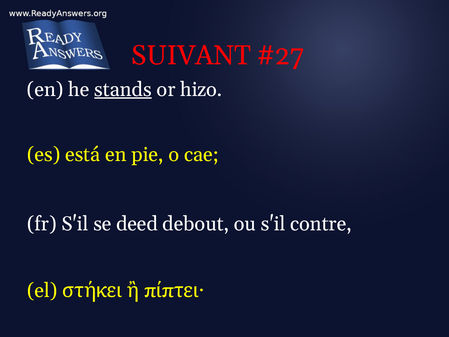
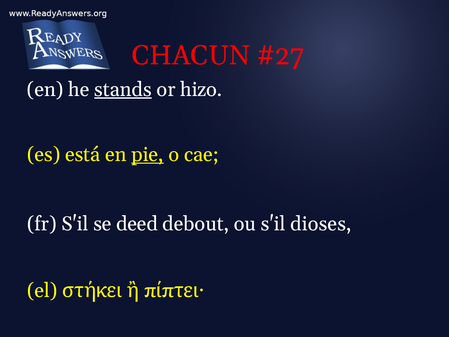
SUIVANT: SUIVANT -> CHACUN
pie underline: none -> present
contre: contre -> dioses
